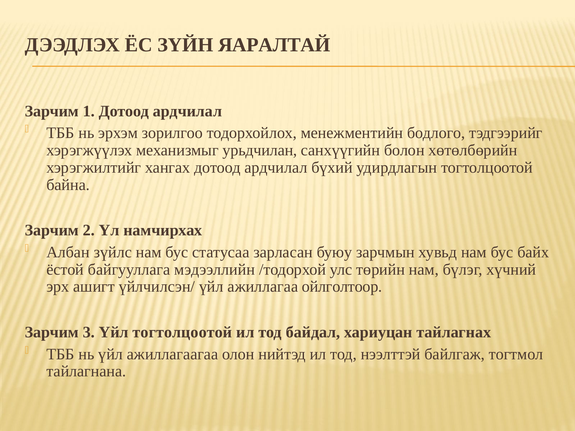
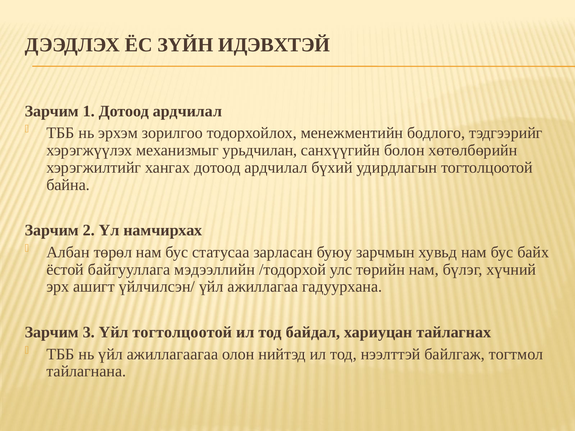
ЯАРАЛТАЙ: ЯАРАЛТАЙ -> ИДЭВХТЭЙ
зүйлс: зүйлс -> төрөл
ойлголтоор: ойлголтоор -> гадуурхана
